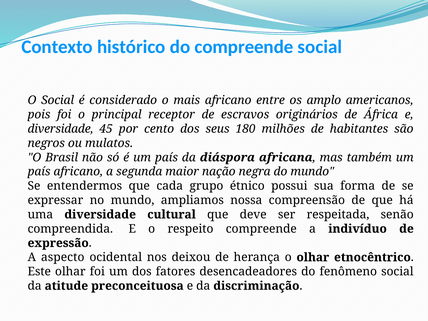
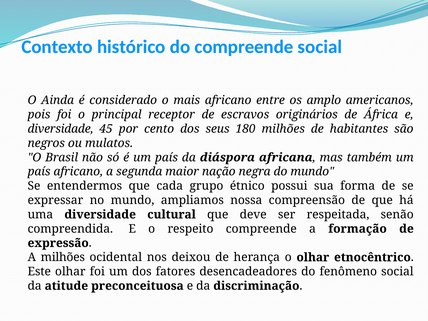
O Social: Social -> Ainda
indivíduo: indivíduo -> formação
A aspecto: aspecto -> milhões
